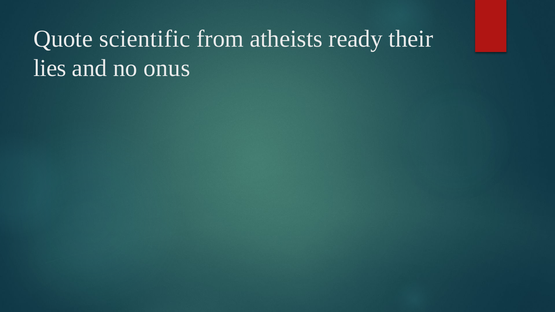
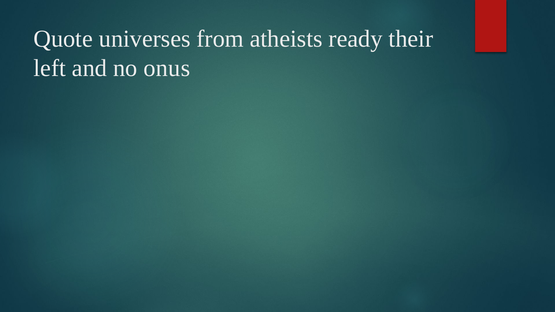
scientific: scientific -> universes
lies: lies -> left
